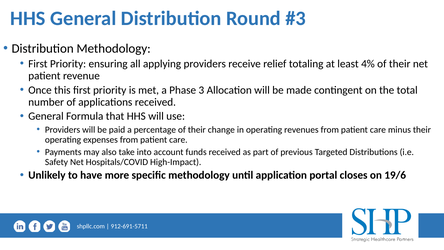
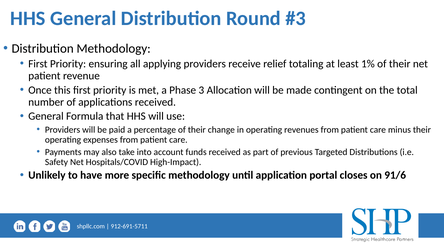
4%: 4% -> 1%
19/6: 19/6 -> 91/6
